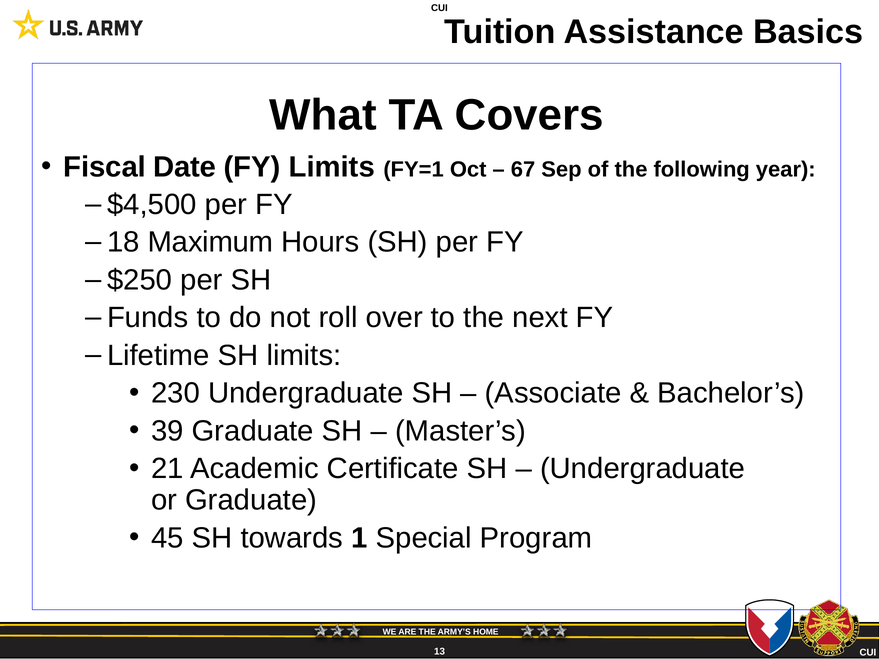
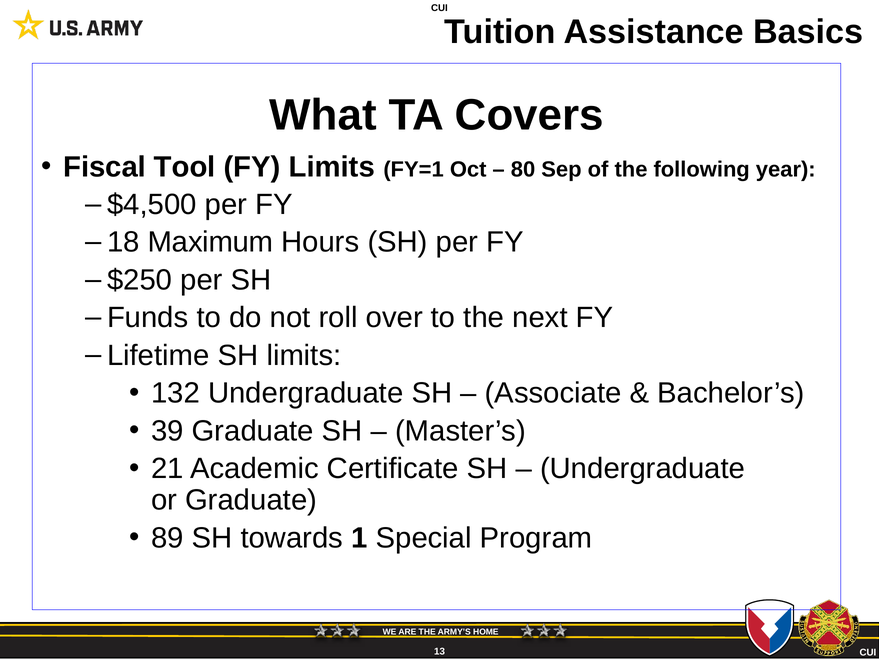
Date: Date -> Tool
67: 67 -> 80
230: 230 -> 132
45: 45 -> 89
